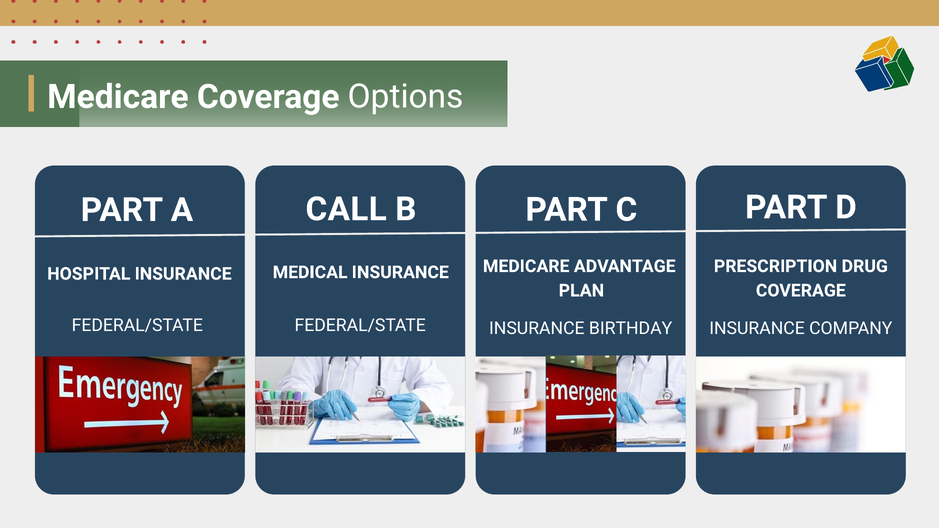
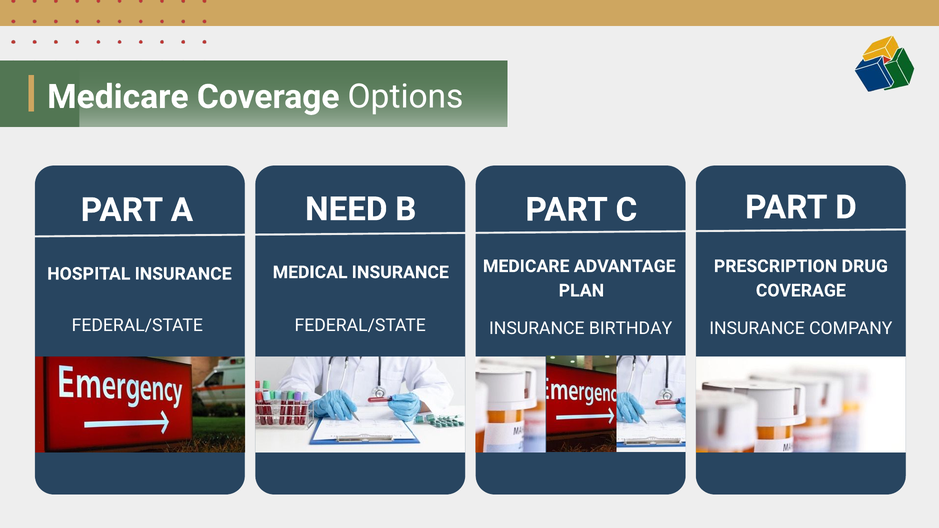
CALL: CALL -> NEED
